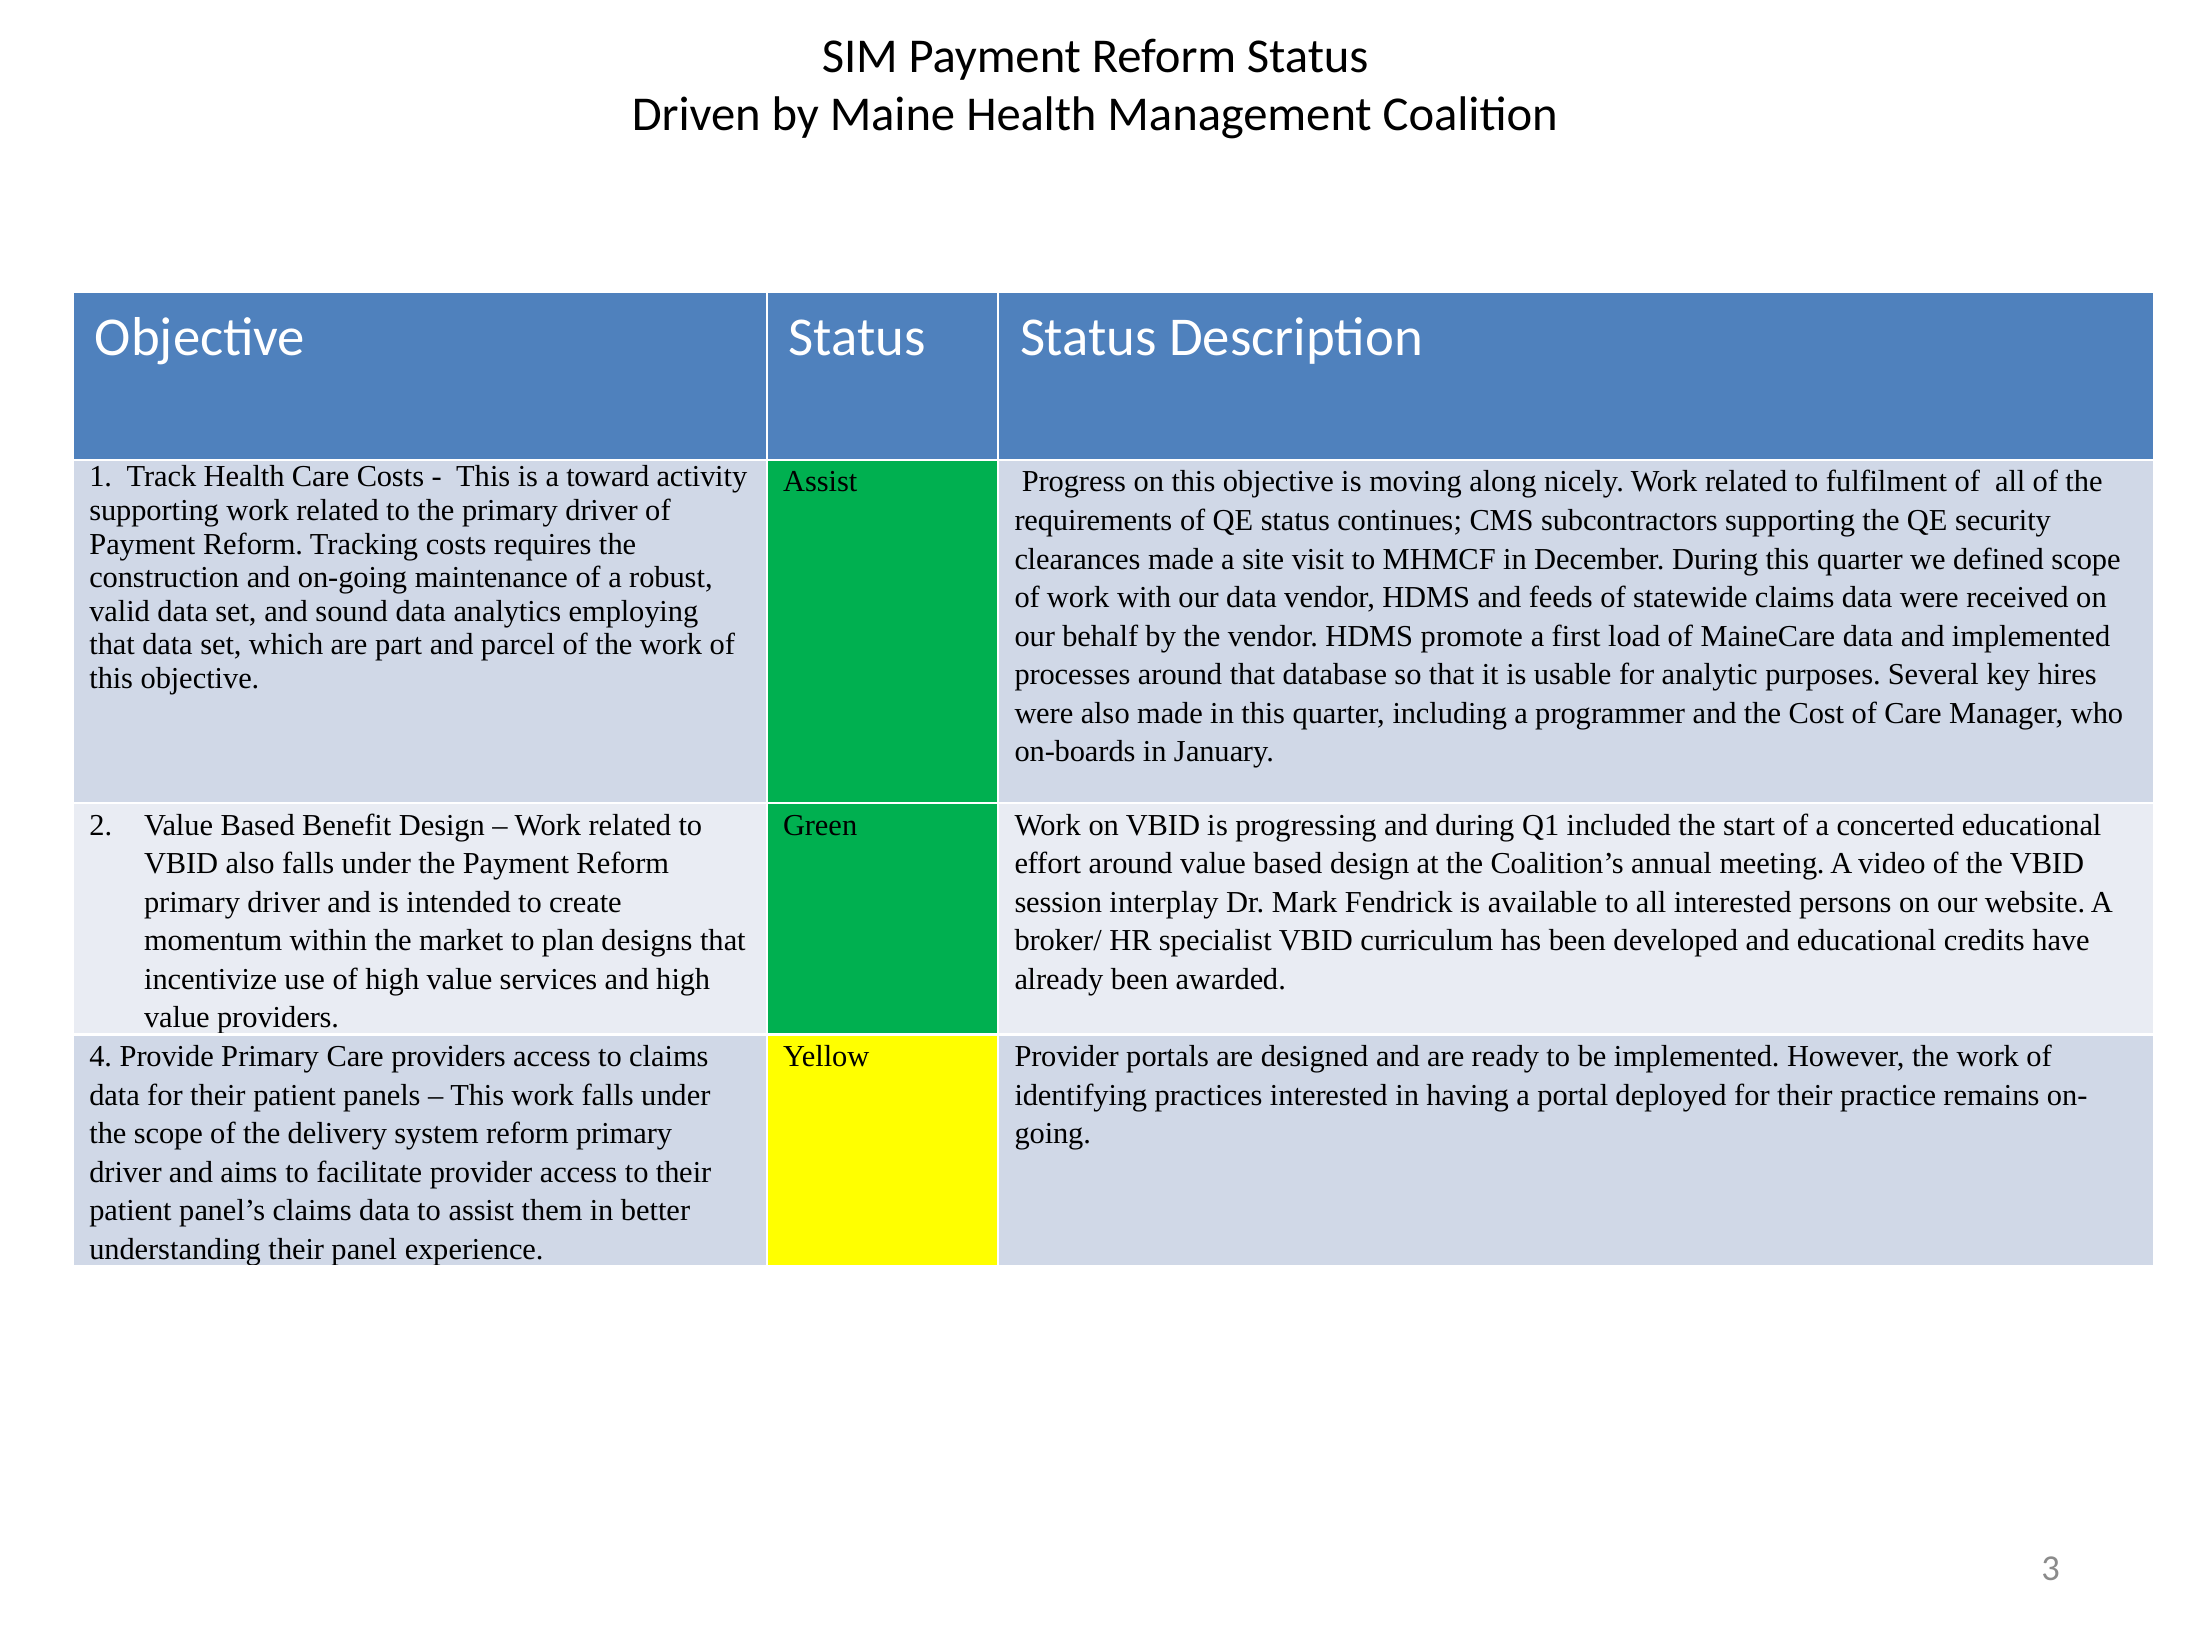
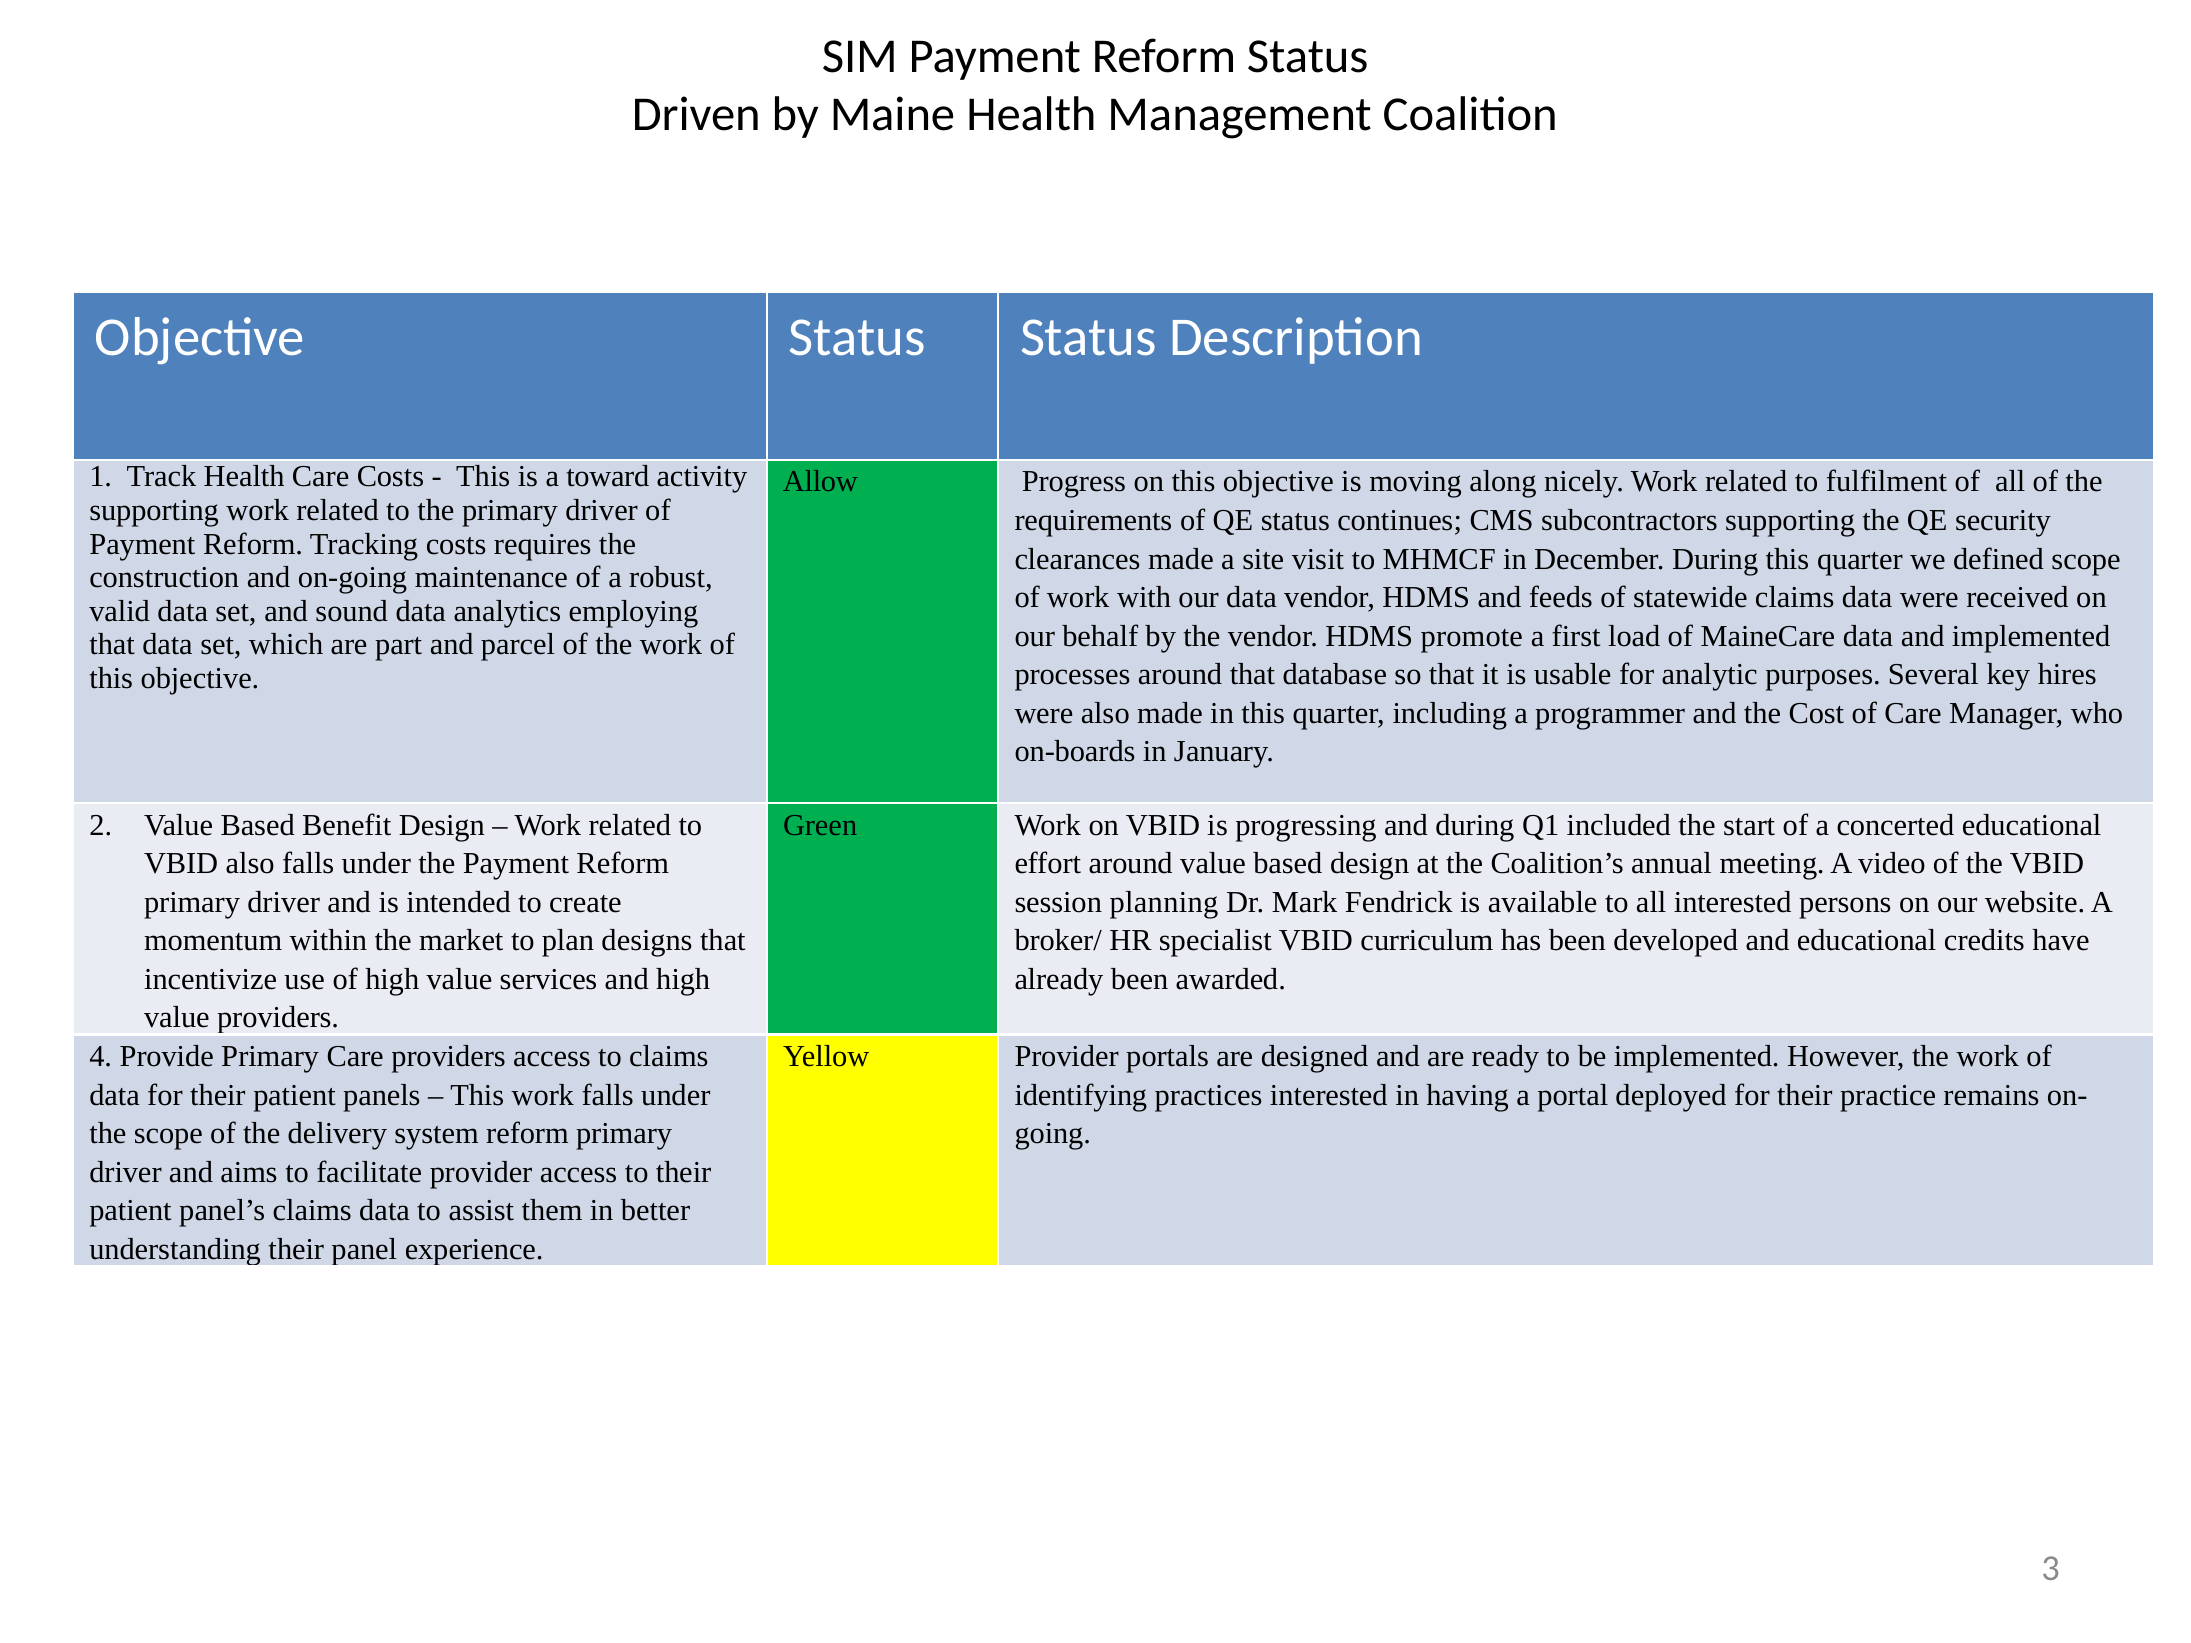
Assist at (820, 482): Assist -> Allow
interplay: interplay -> planning
